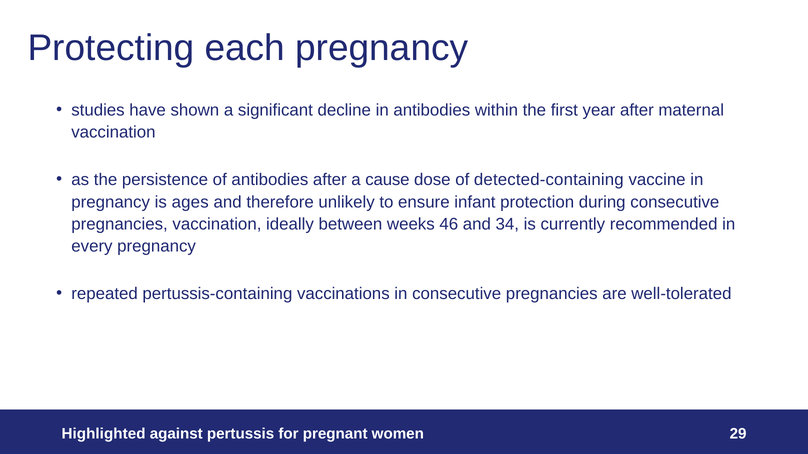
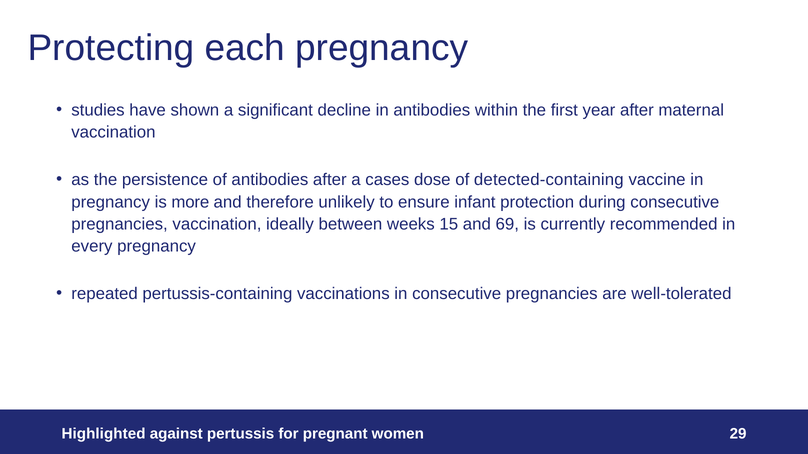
cause: cause -> cases
ages: ages -> more
46: 46 -> 15
34: 34 -> 69
